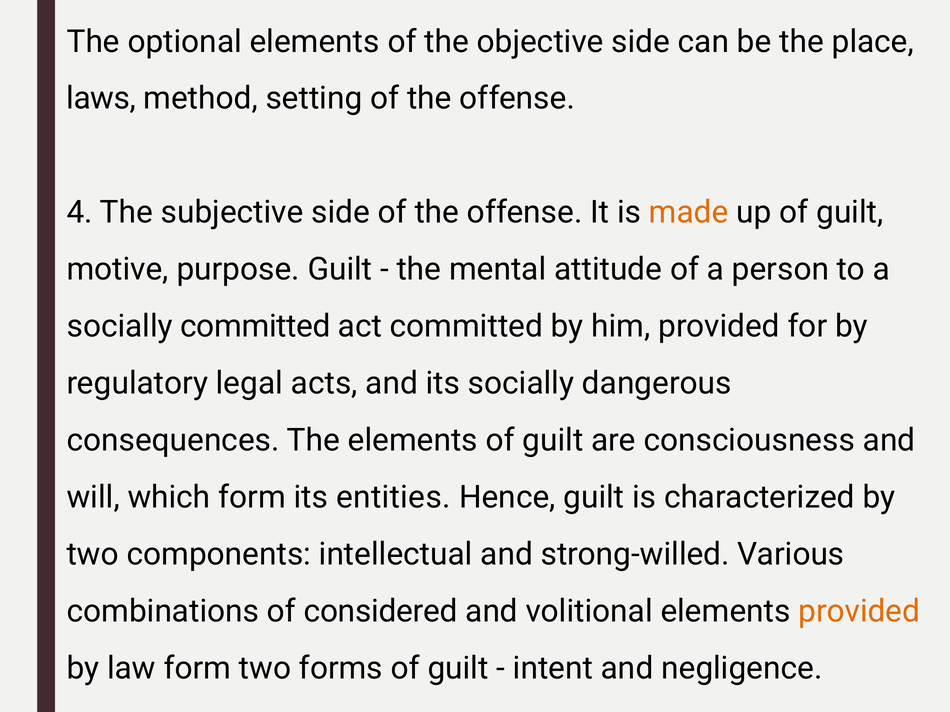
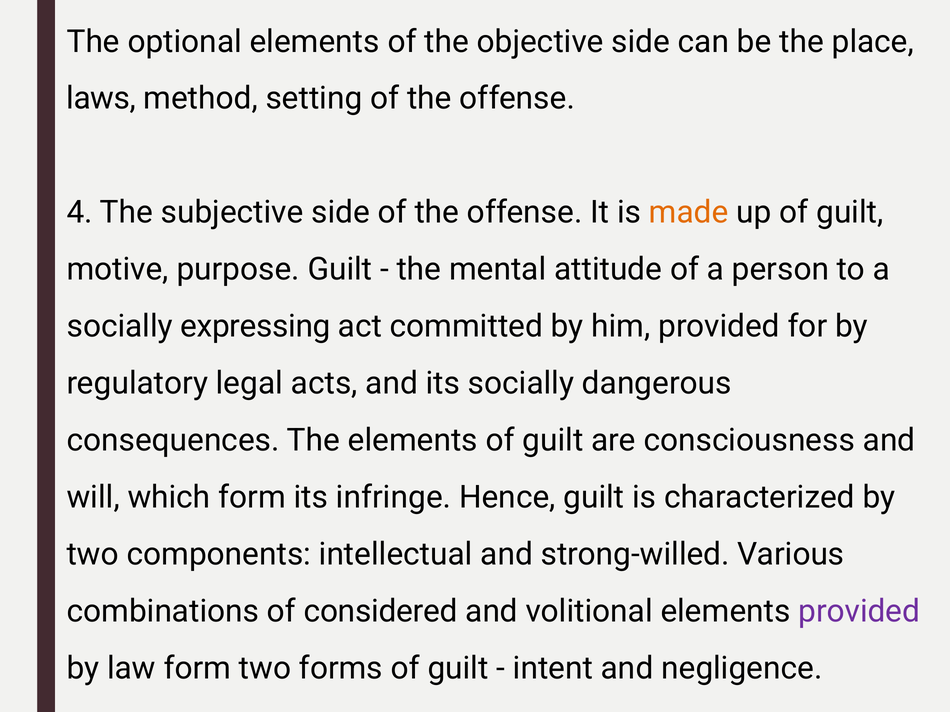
socially committed: committed -> expressing
entities: entities -> infringe
provided at (859, 612) colour: orange -> purple
